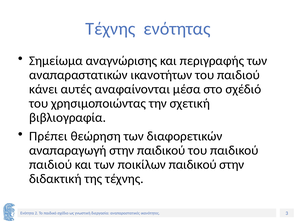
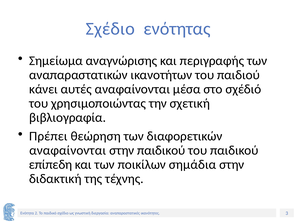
Τέχνης at (110, 29): Τέχνης -> Σχέδιο
αναπαραγωγή at (68, 150): αναπαραγωγή -> αναφαίνονται
παιδιού at (51, 165): παιδιού -> επίπεδη
ποικίλων παιδικού: παιδικού -> σημάδια
